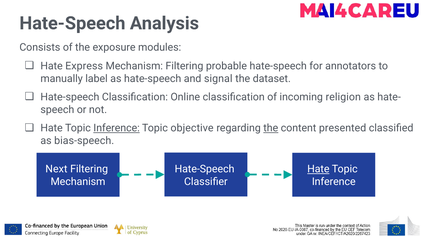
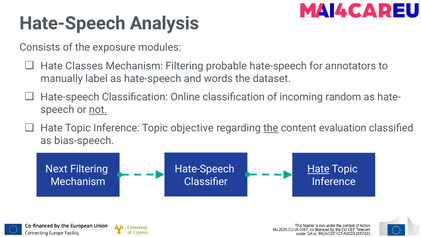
Express: Express -> Classes
signal: signal -> words
religion: religion -> random
not underline: none -> present
Inference at (117, 128) underline: present -> none
presented: presented -> evaluation
